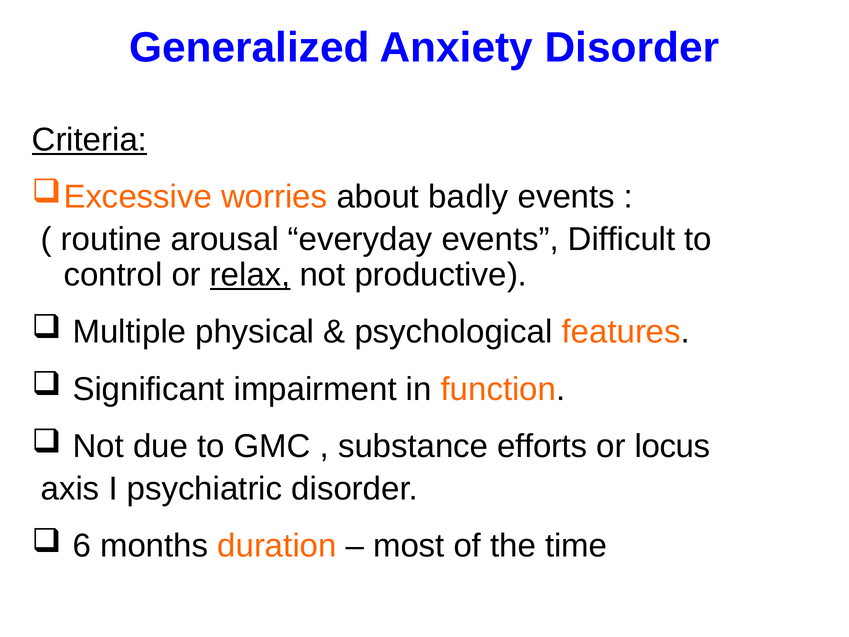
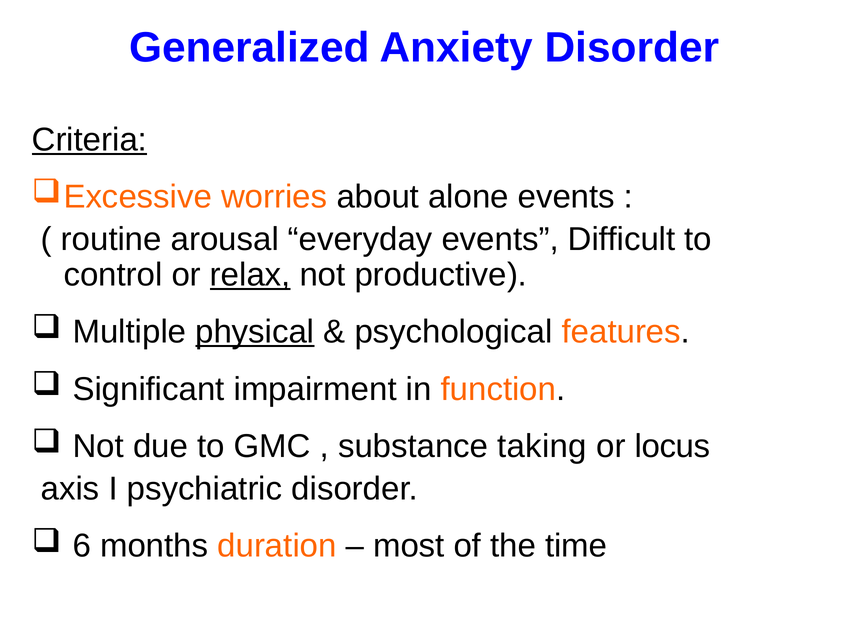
badly: badly -> alone
physical underline: none -> present
efforts: efforts -> taking
